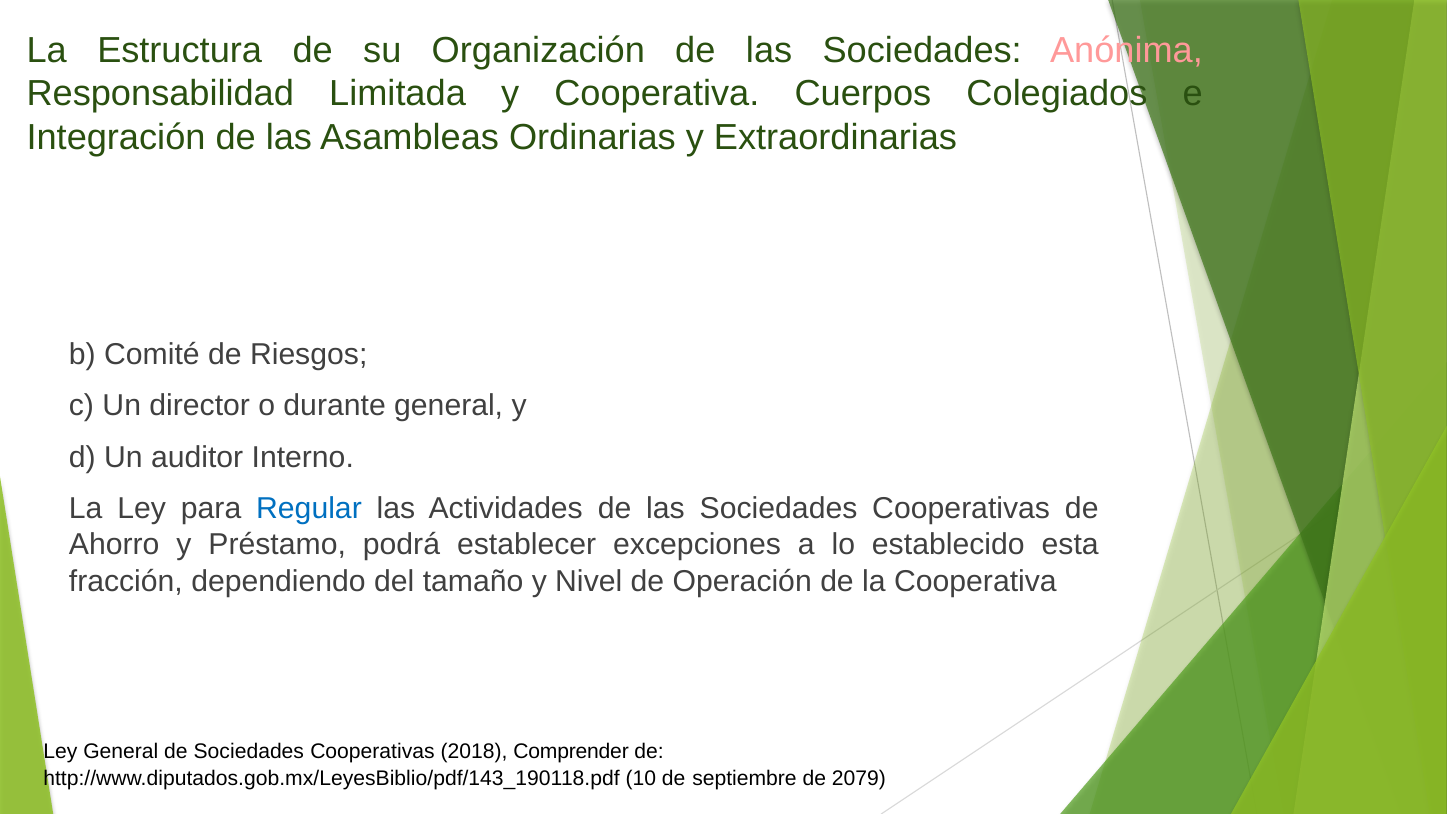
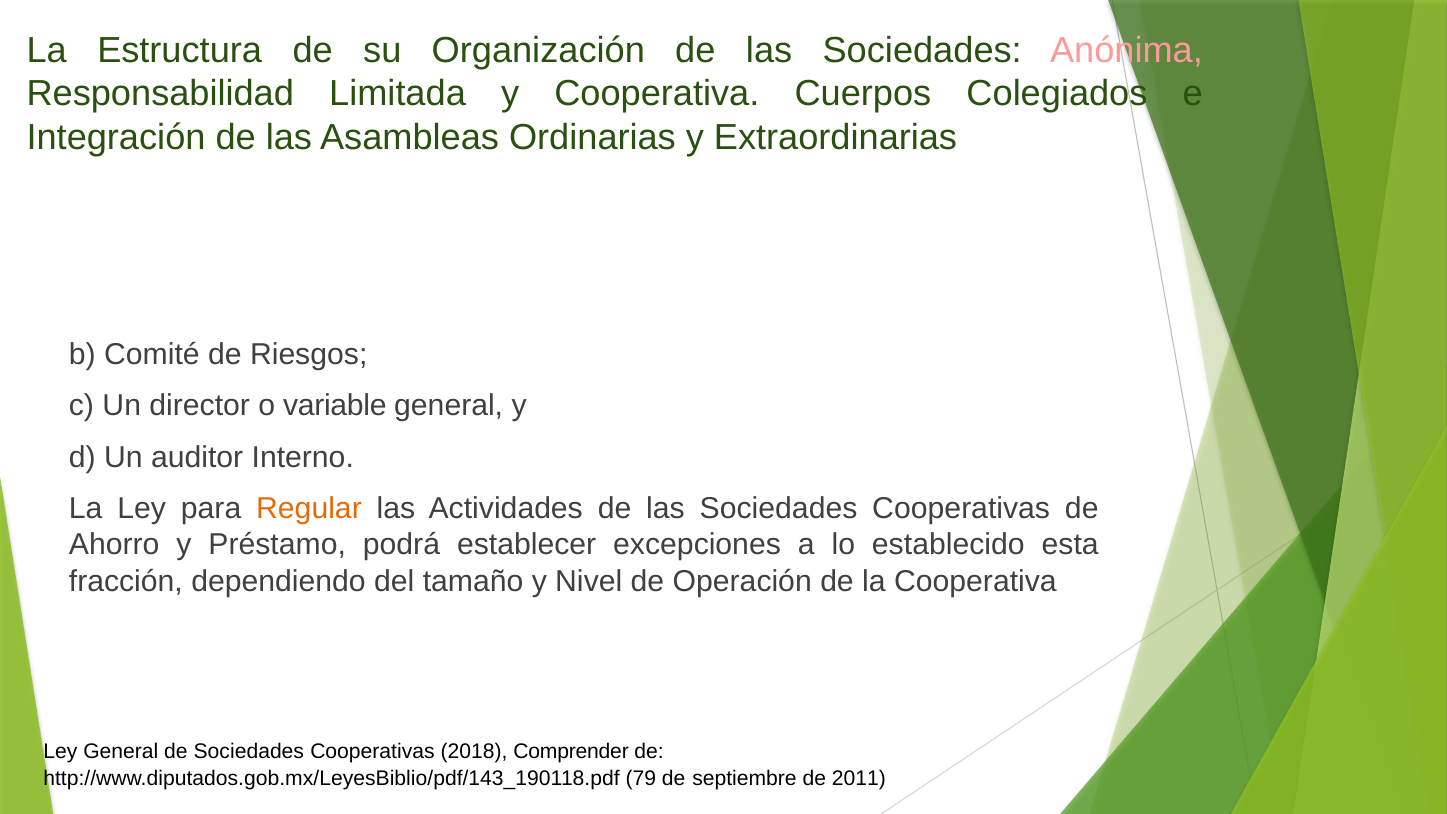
durante: durante -> variable
Regular colour: blue -> orange
10: 10 -> 79
2079: 2079 -> 2011
